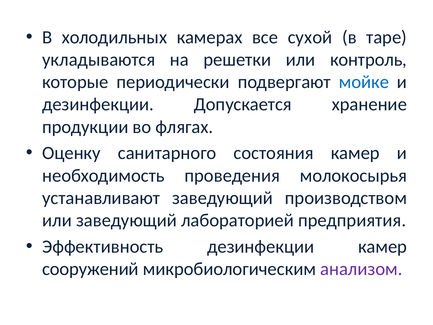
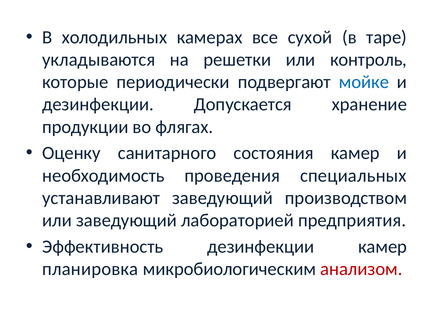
молокосырья: молокосырья -> специальных
сооружений: сооружений -> планировка
анализом colour: purple -> red
